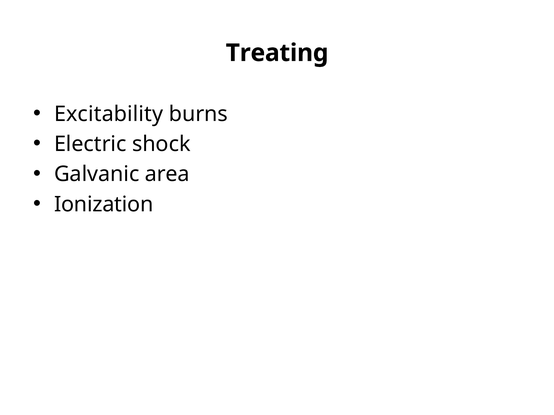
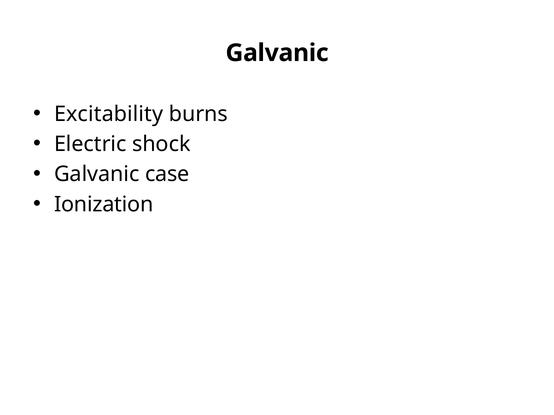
Treating at (277, 53): Treating -> Galvanic
area: area -> case
